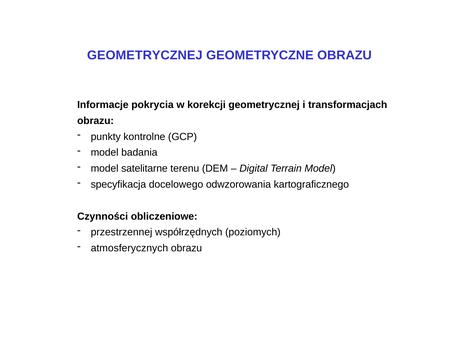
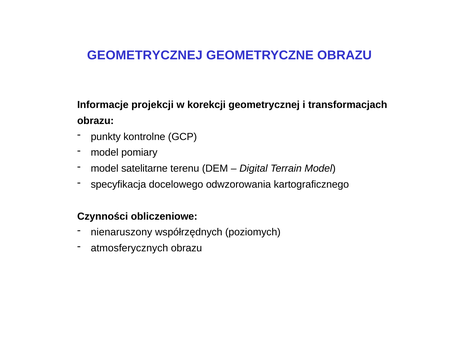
pokrycia: pokrycia -> projekcji
badania: badania -> pomiary
przestrzennej: przestrzennej -> nienaruszony
